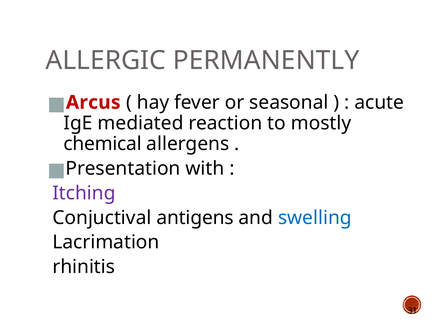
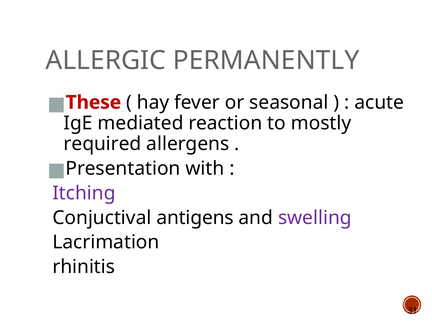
Arcus: Arcus -> These
chemical: chemical -> required
swelling colour: blue -> purple
